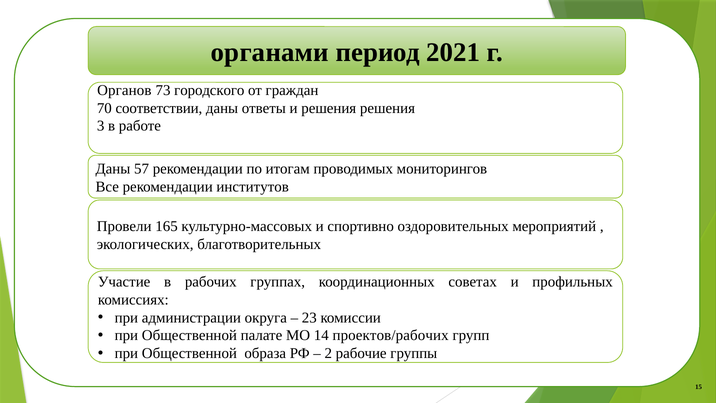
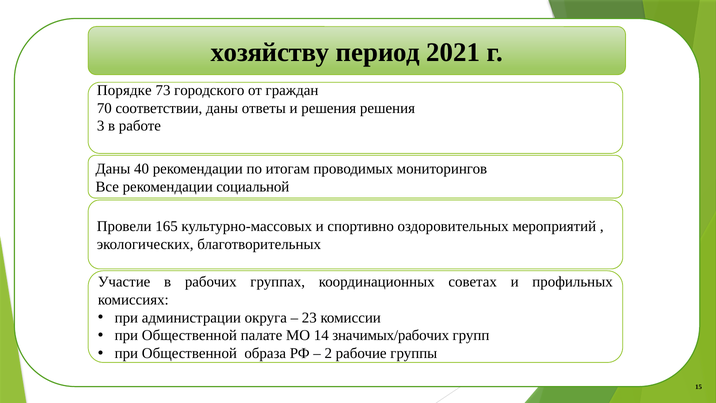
органами: органами -> хозяйству
Органов: Органов -> Порядке
57: 57 -> 40
институтов: институтов -> социальной
проектов/рабочих: проектов/рабочих -> значимых/рабочих
